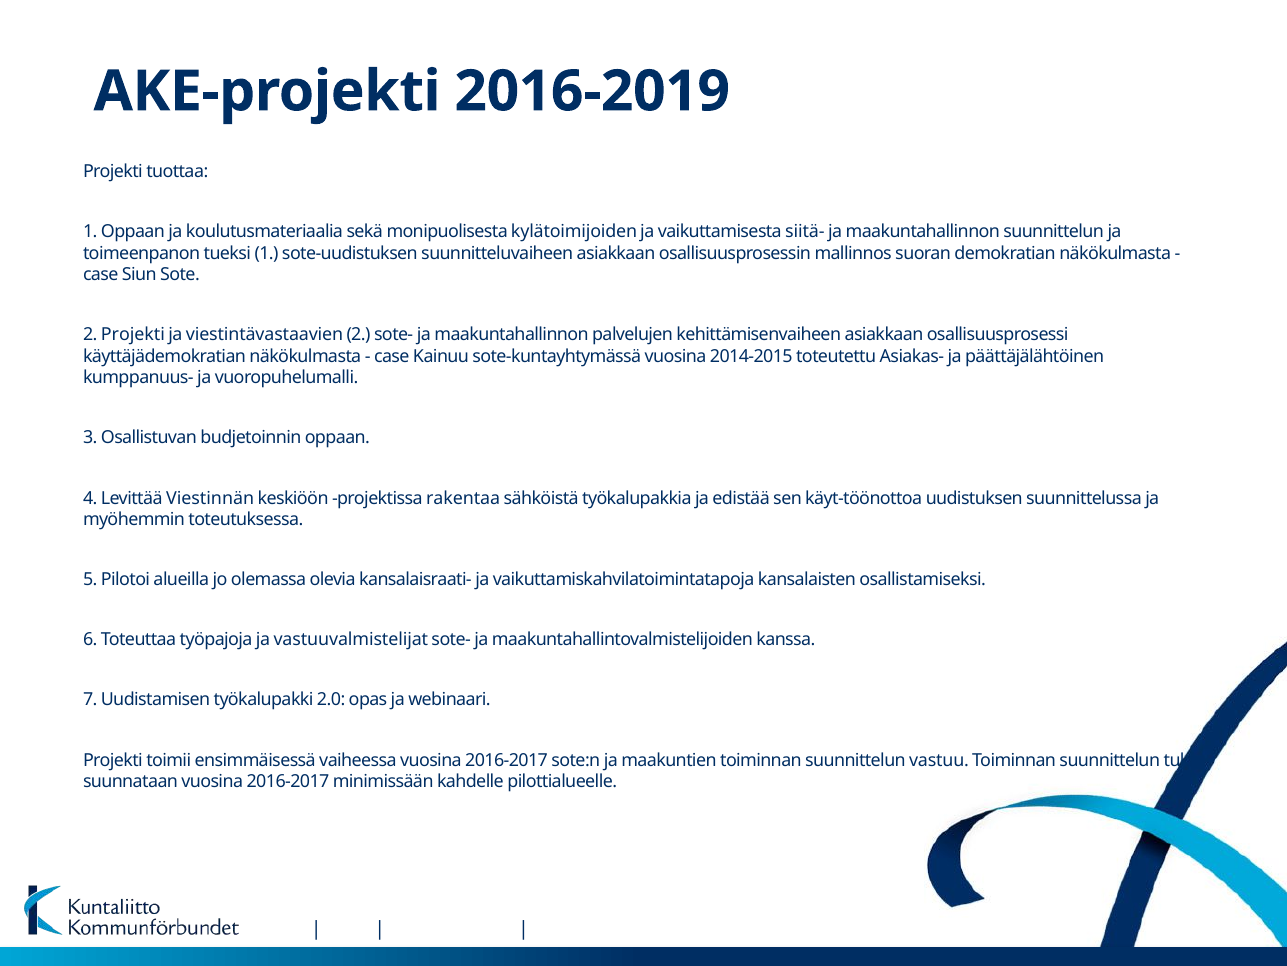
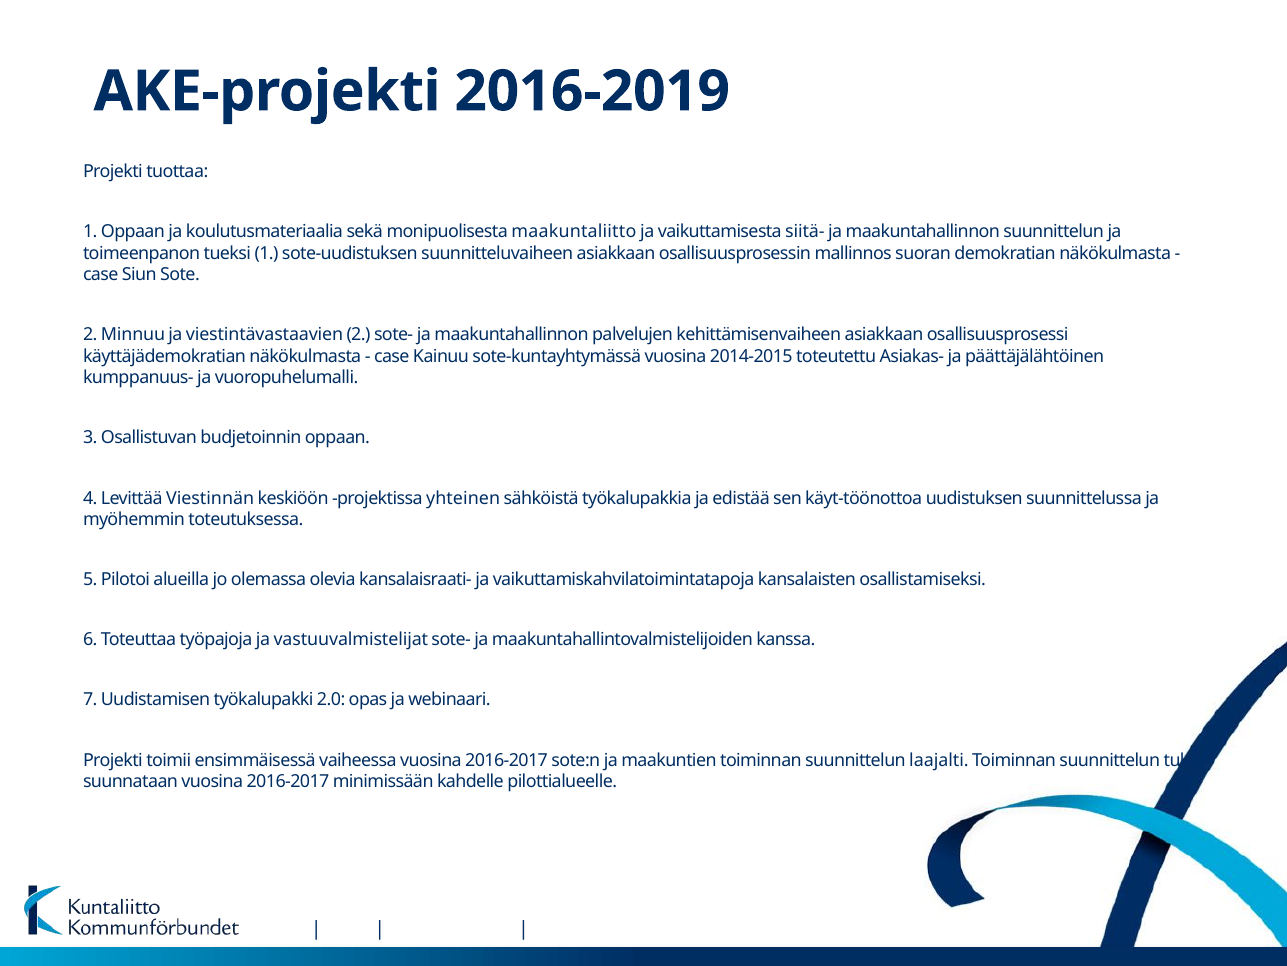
kylätoimijoiden: kylätoimijoiden -> maakuntaliitto
2 Projekti: Projekti -> Minnuu
rakentaa: rakentaa -> yhteinen
vastuu: vastuu -> laajalti
